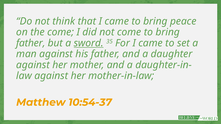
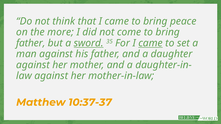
the come: come -> more
came at (151, 43) underline: none -> present
10:54-37: 10:54-37 -> 10:37-37
